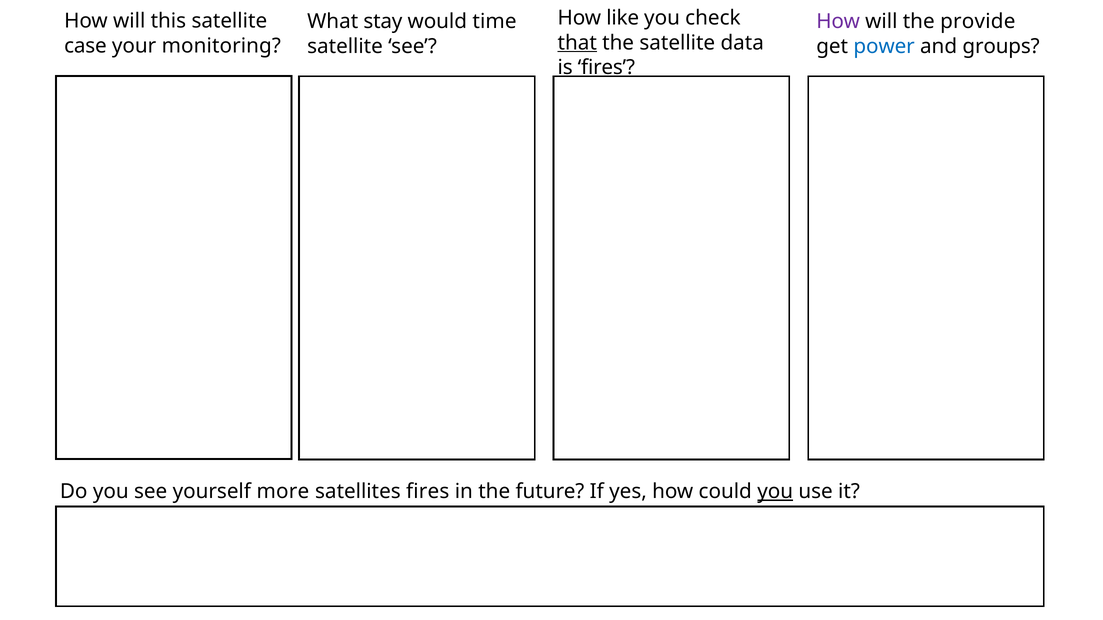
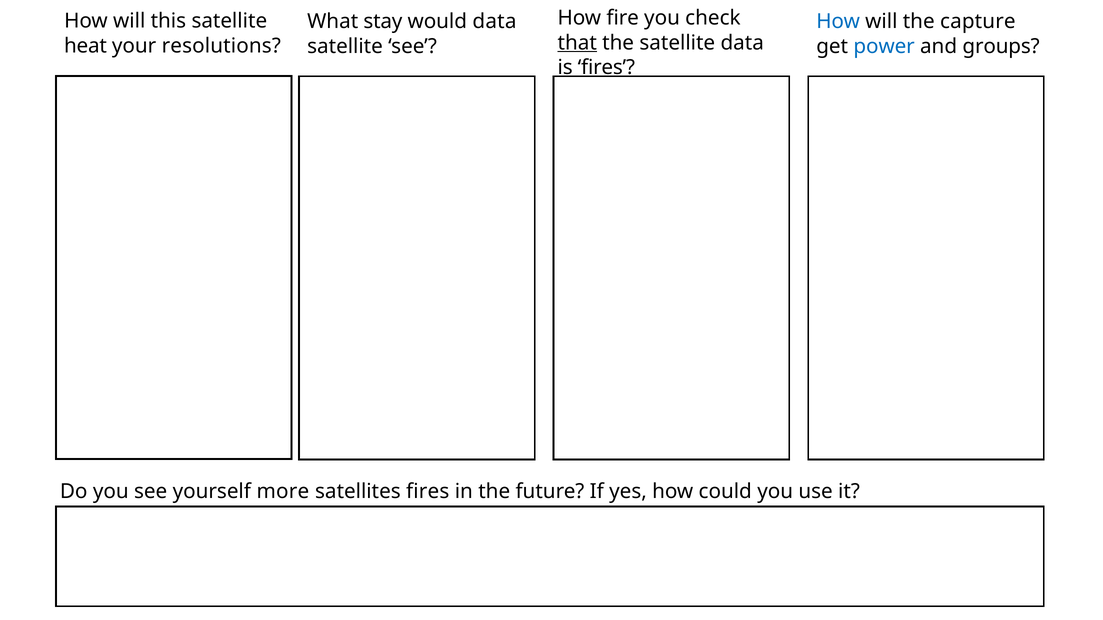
like: like -> fire
would time: time -> data
How at (838, 22) colour: purple -> blue
provide: provide -> capture
case: case -> heat
monitoring: monitoring -> resolutions
you at (775, 492) underline: present -> none
